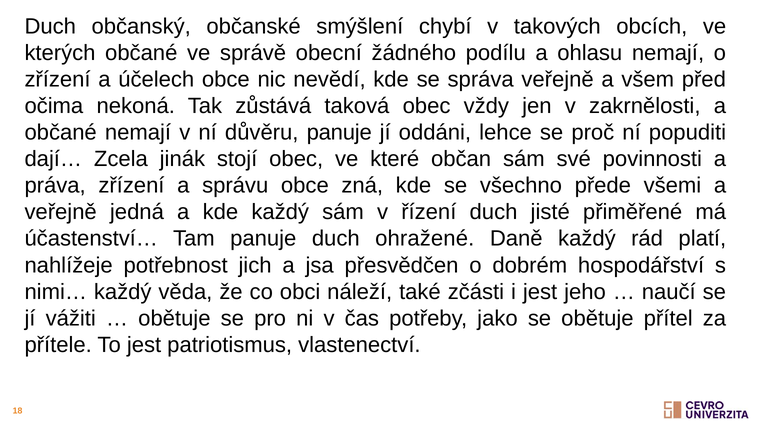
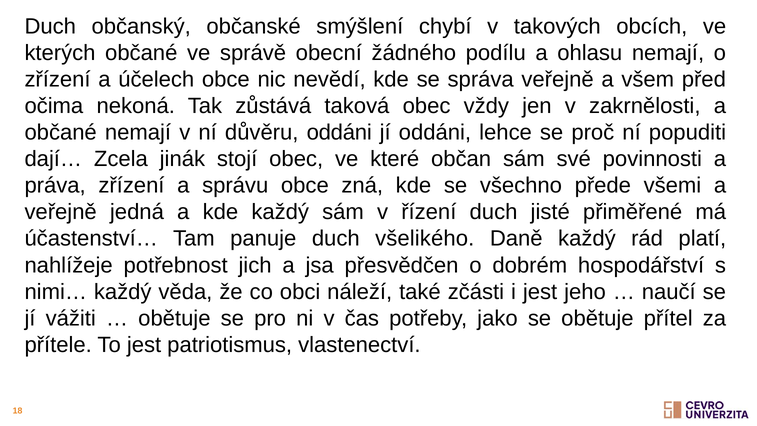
důvěru panuje: panuje -> oddáni
ohražené: ohražené -> všelikého
